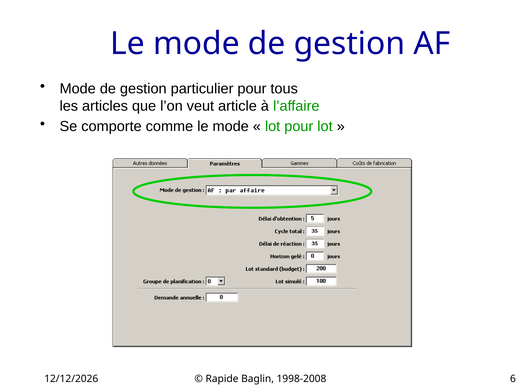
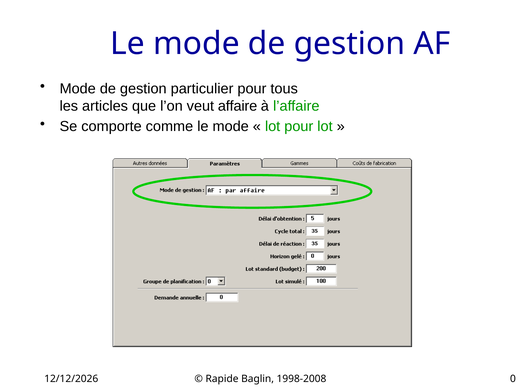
article: article -> affaire
6: 6 -> 0
